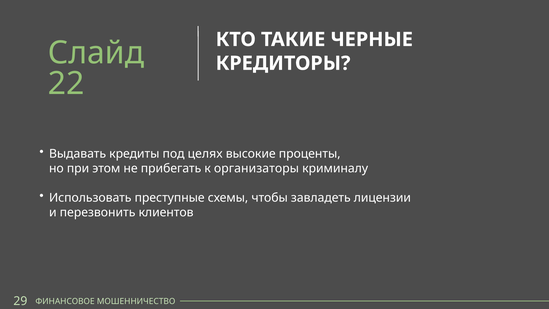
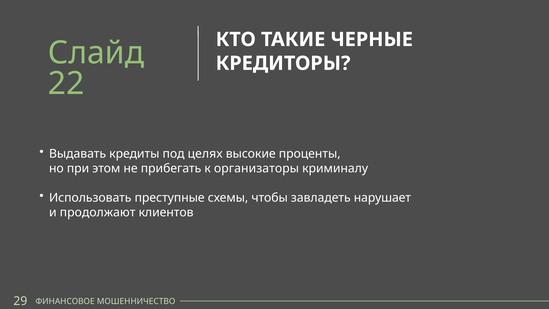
лицензии: лицензии -> нарушает
перезвонить: перезвонить -> продолжают
